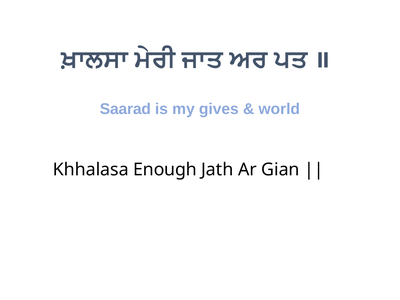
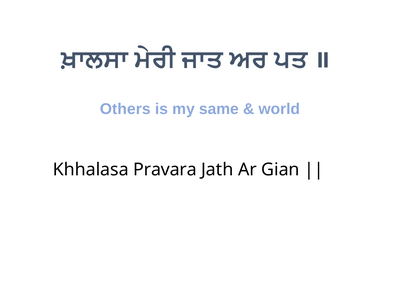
Saarad: Saarad -> Others
gives: gives -> same
Enough: Enough -> Pravara
